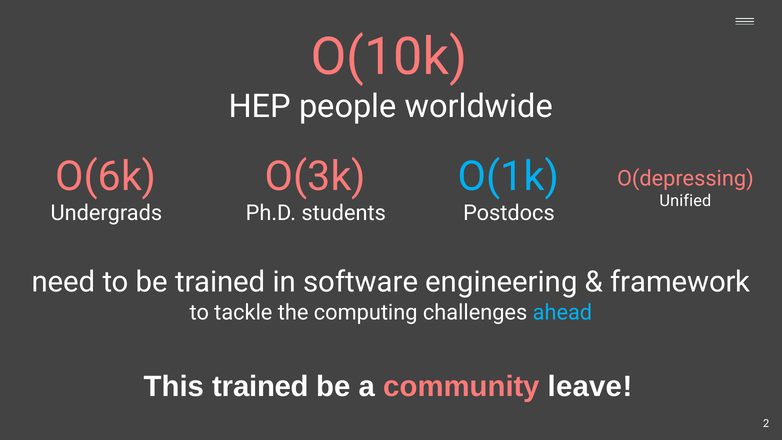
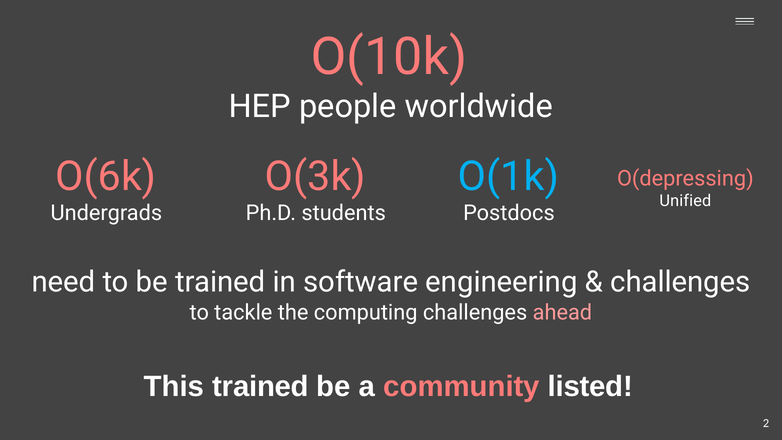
framework at (680, 282): framework -> challenges
ahead colour: light blue -> pink
leave: leave -> listed
